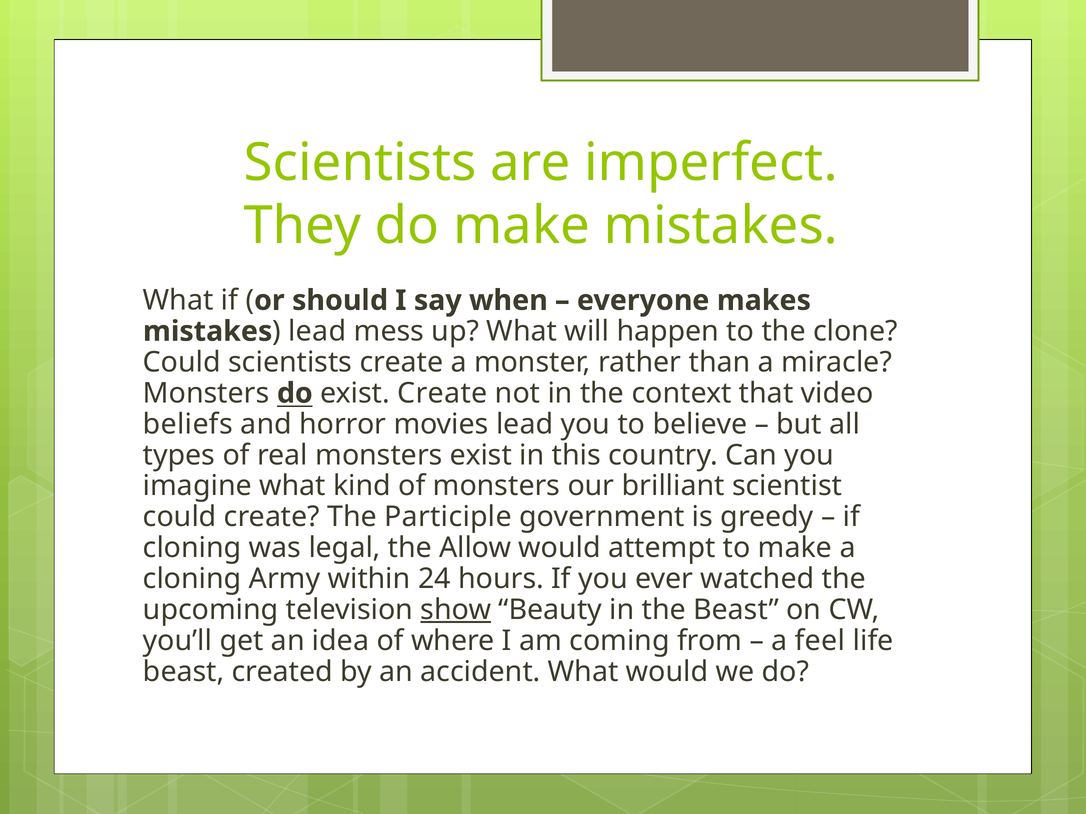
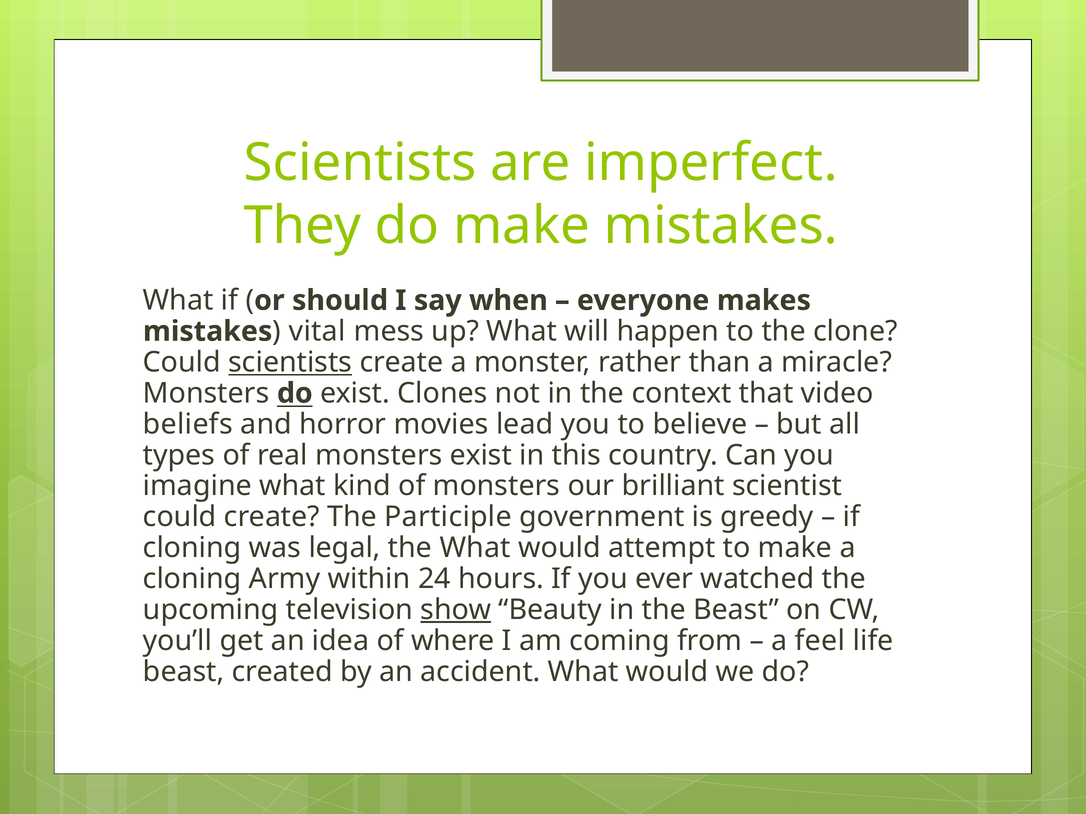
lead at (317, 332): lead -> vital
scientists at (290, 363) underline: none -> present
exist Create: Create -> Clones
the Allow: Allow -> What
